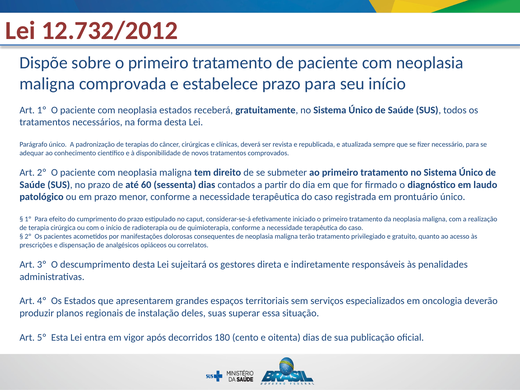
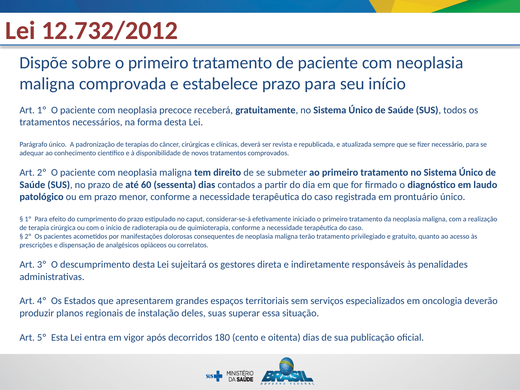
neoplasia estados: estados -> precoce
